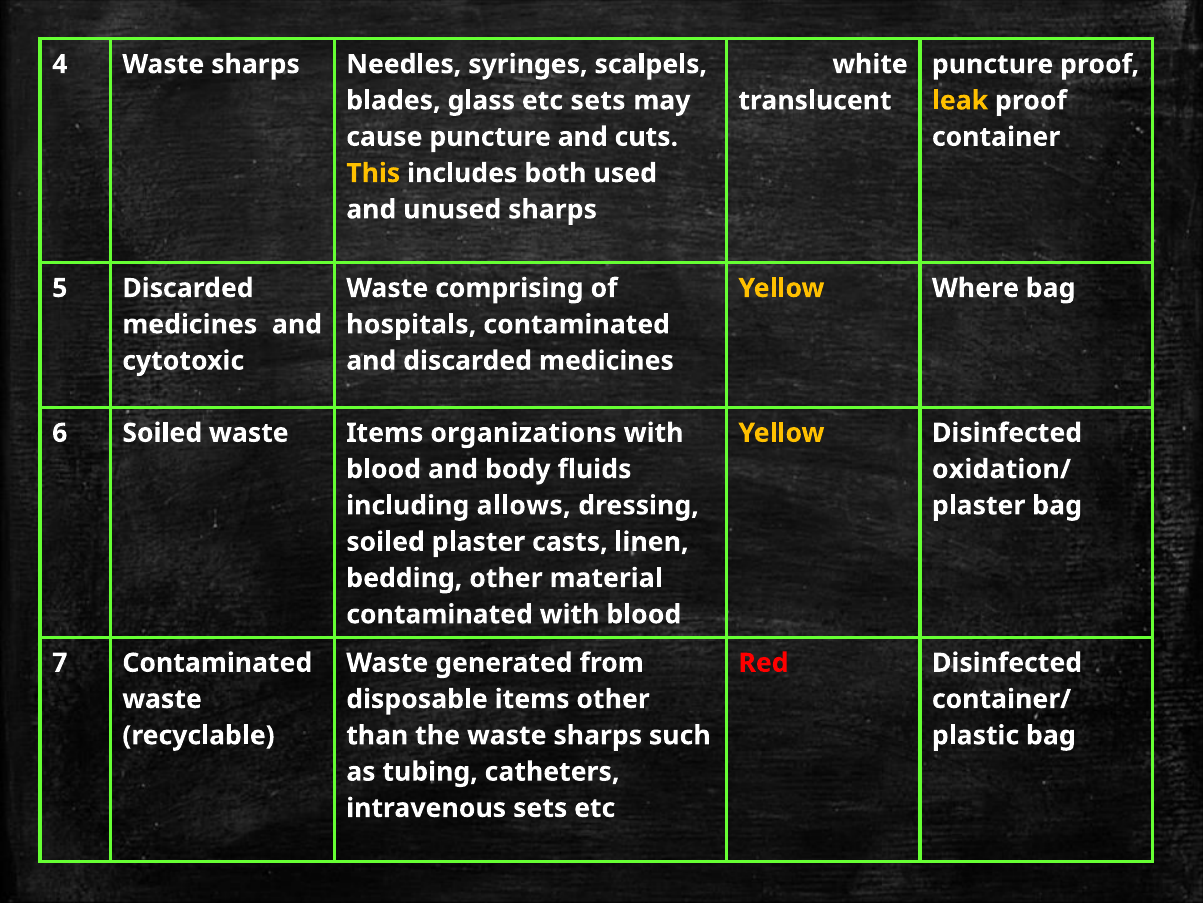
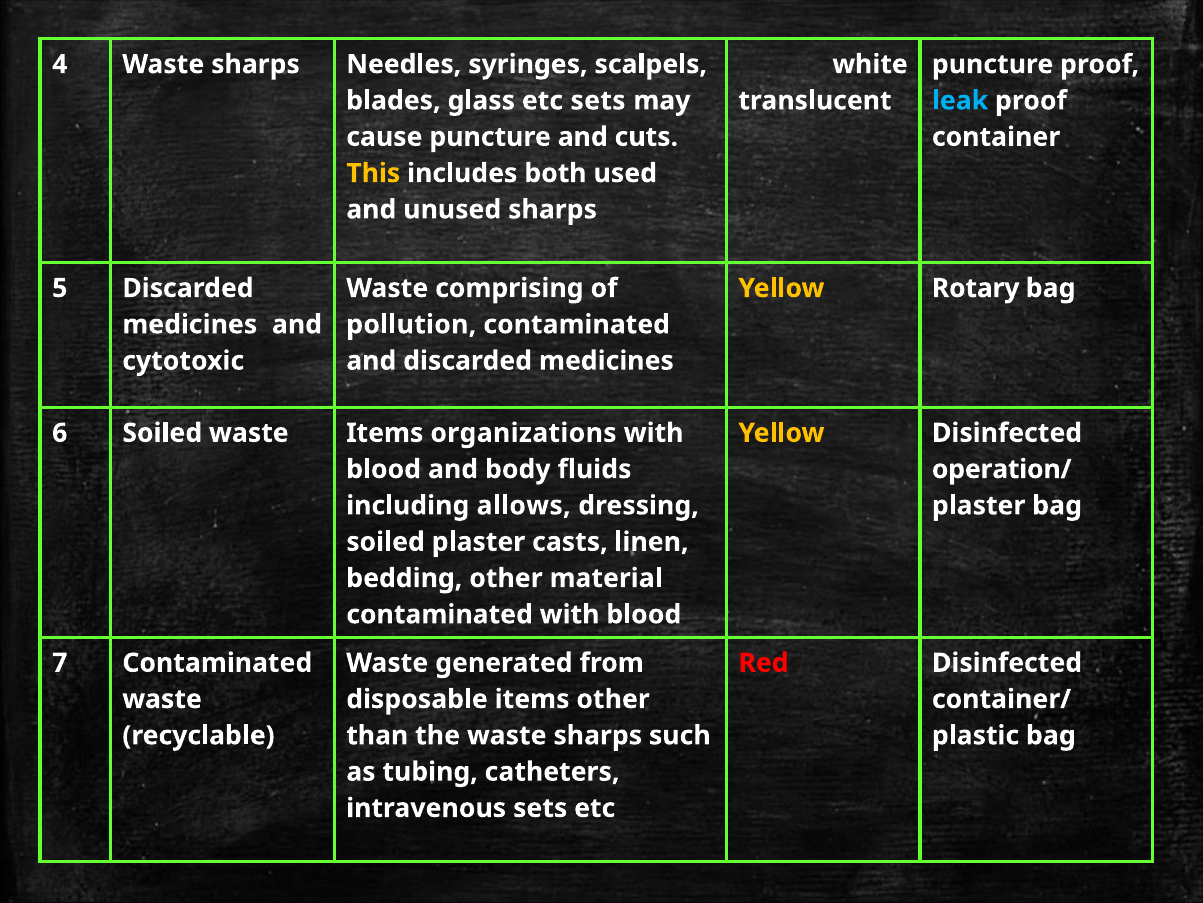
leak colour: yellow -> light blue
Where: Where -> Rotary
hospitals: hospitals -> pollution
oxidation/: oxidation/ -> operation/
